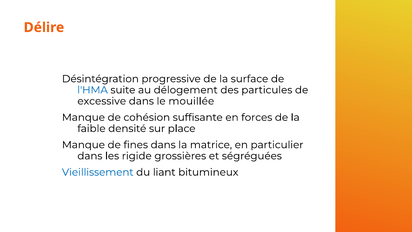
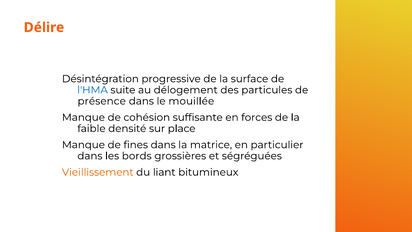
excessive: excessive -> présence
rigide: rigide -> bords
Vieillissement colour: blue -> orange
